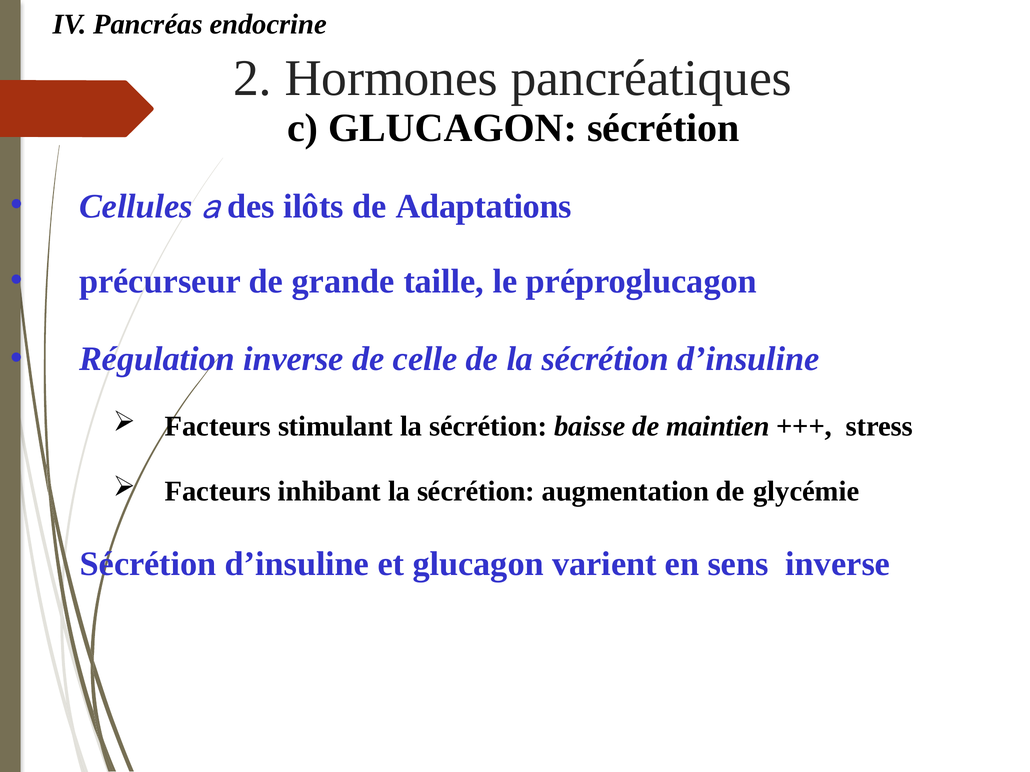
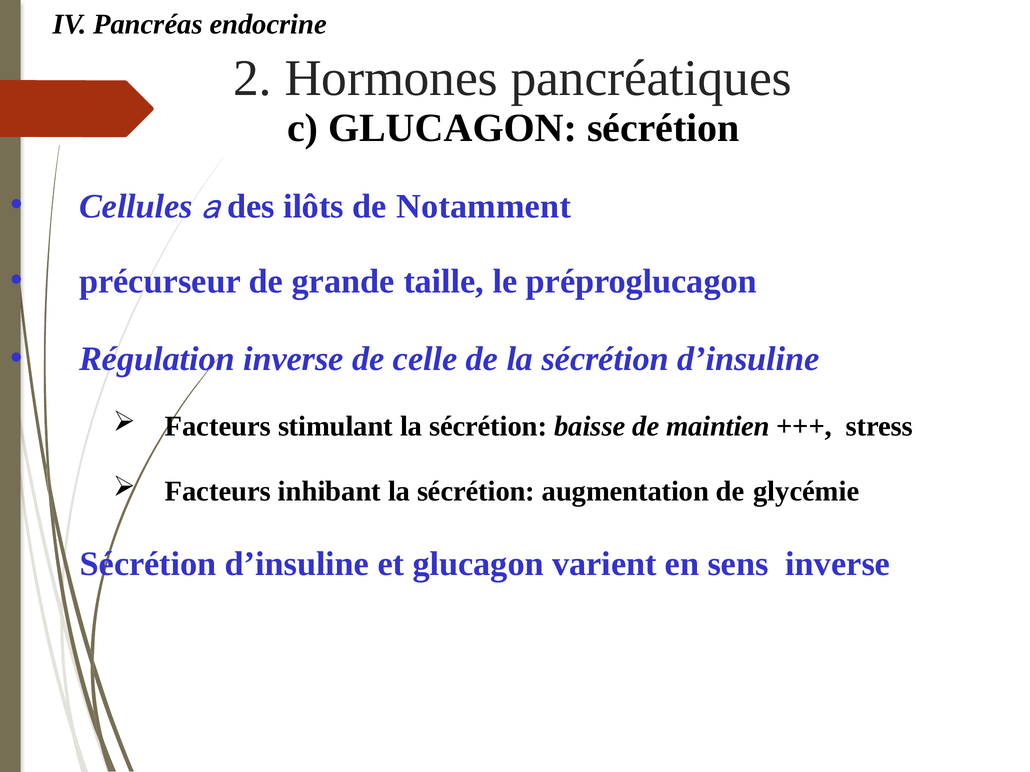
Adaptations: Adaptations -> Notamment
